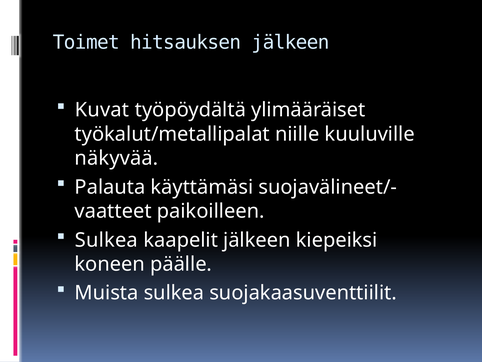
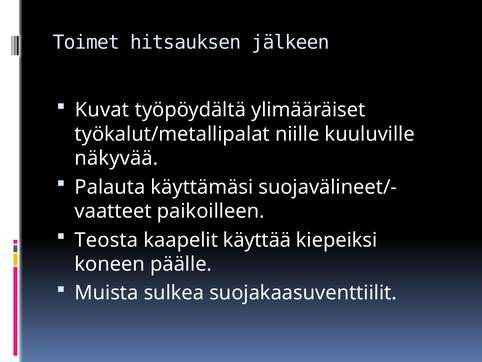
Sulkea at (106, 240): Sulkea -> Teosta
kaapelit jälkeen: jälkeen -> käyttää
